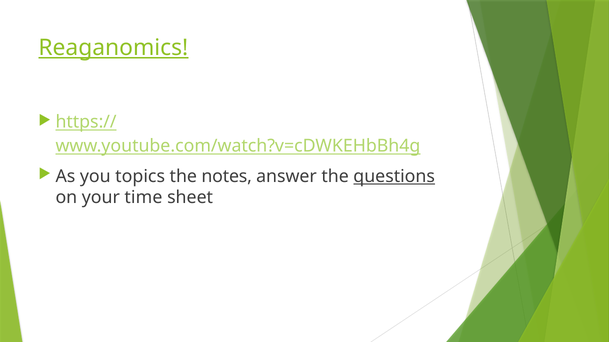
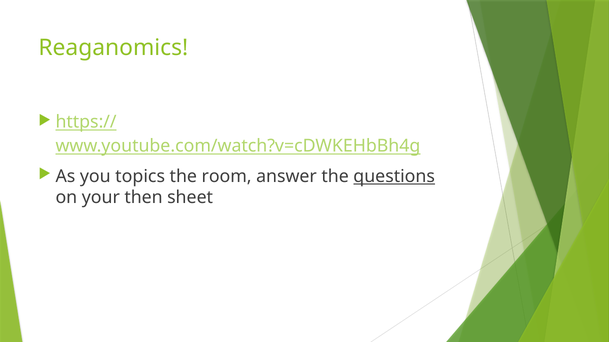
Reaganomics underline: present -> none
notes: notes -> room
time: time -> then
